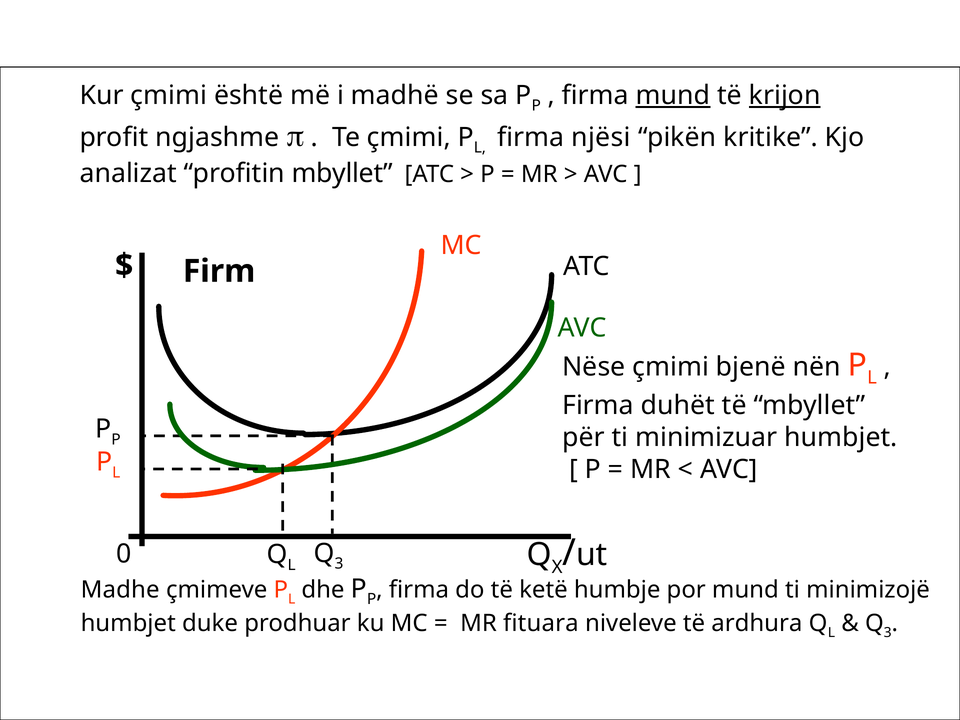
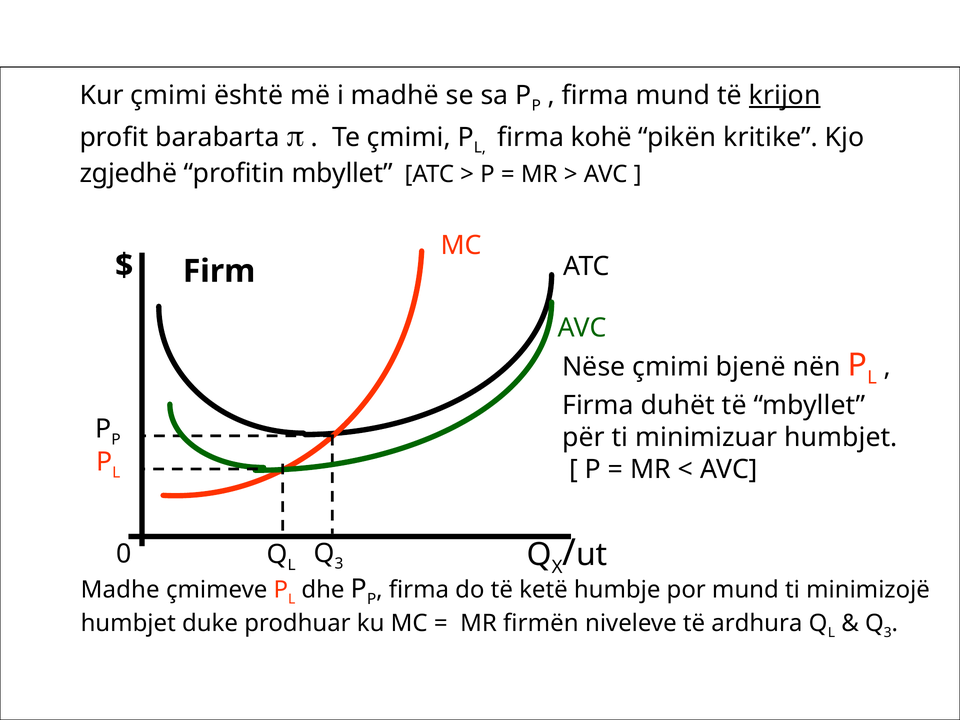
mund at (673, 96) underline: present -> none
ngjashme: ngjashme -> barabarta
firma njësi: njësi -> kohë
analizat: analizat -> zgjedhë
fituara: fituara -> firmën
